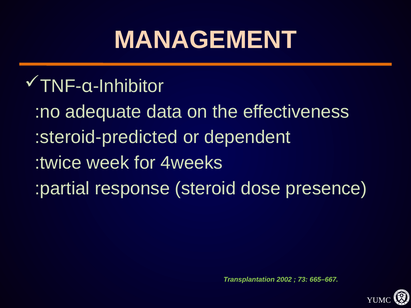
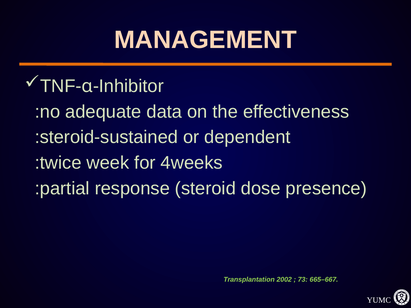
:steroid-predicted: :steroid-predicted -> :steroid-sustained
